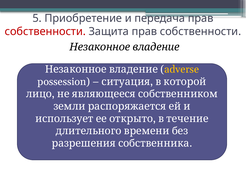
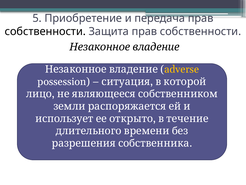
собственности at (45, 31) colour: red -> black
